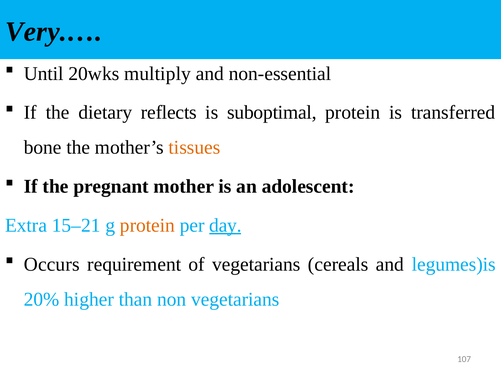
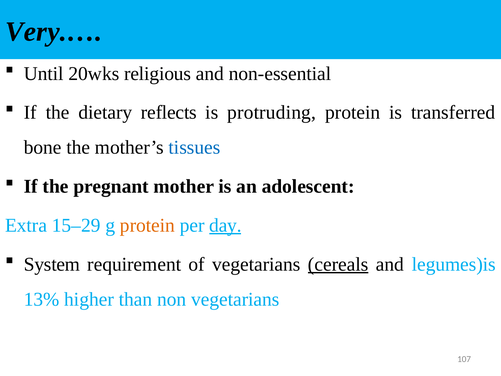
multiply: multiply -> religious
suboptimal: suboptimal -> protruding
tissues colour: orange -> blue
15–21: 15–21 -> 15–29
Occurs: Occurs -> System
cereals underline: none -> present
20%: 20% -> 13%
